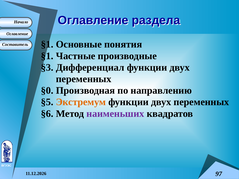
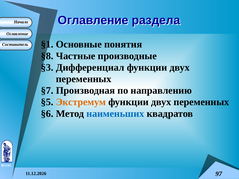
§1 at (47, 56): §1 -> §8
§0: §0 -> §7
наименьших colour: purple -> blue
